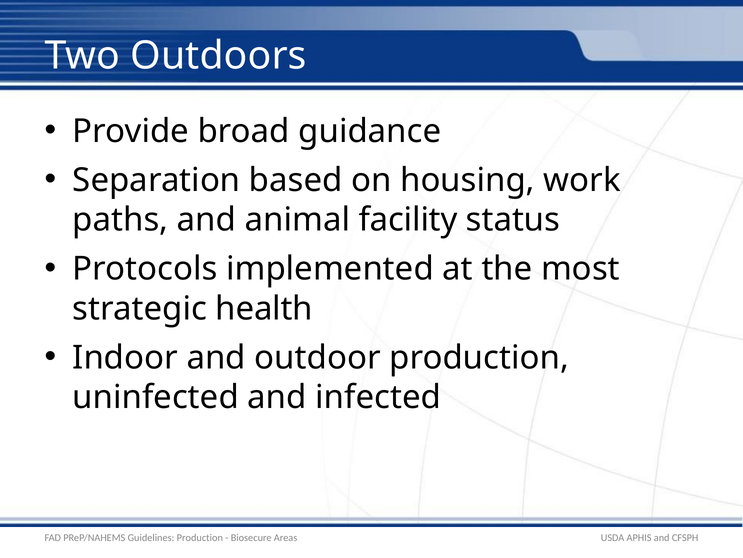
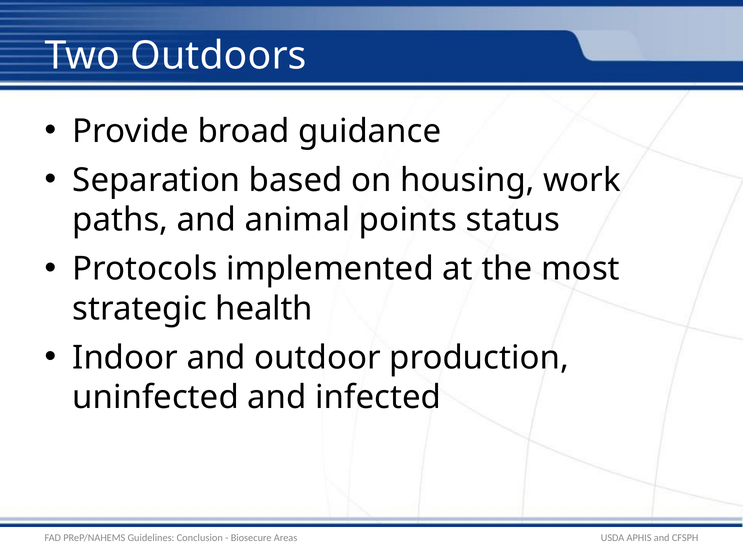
facility: facility -> points
Guidelines Production: Production -> Conclusion
